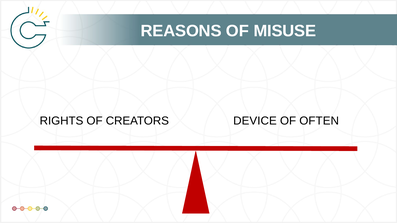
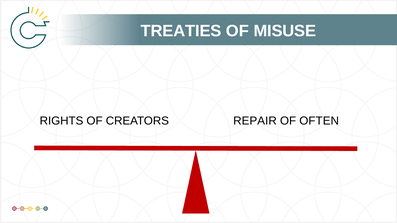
REASONS: REASONS -> TREATIES
DEVICE: DEVICE -> REPAIR
